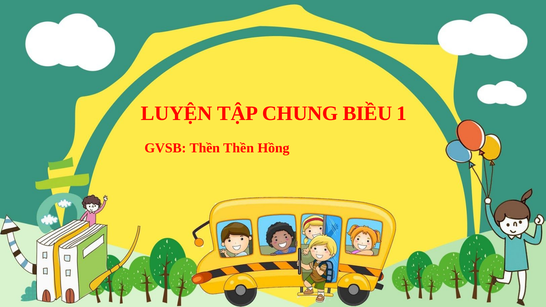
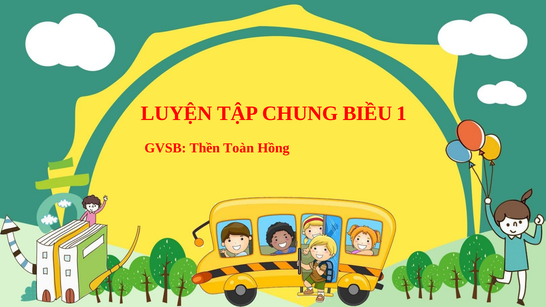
Thền Thền: Thền -> Toàn
